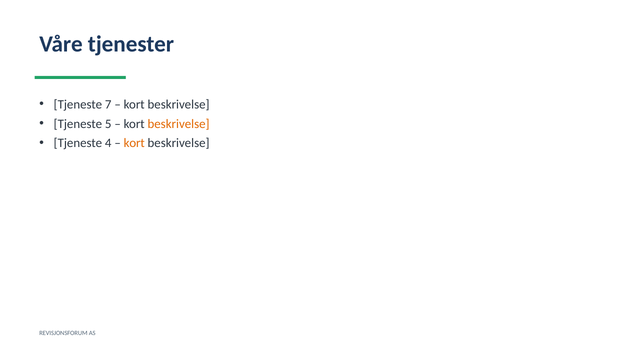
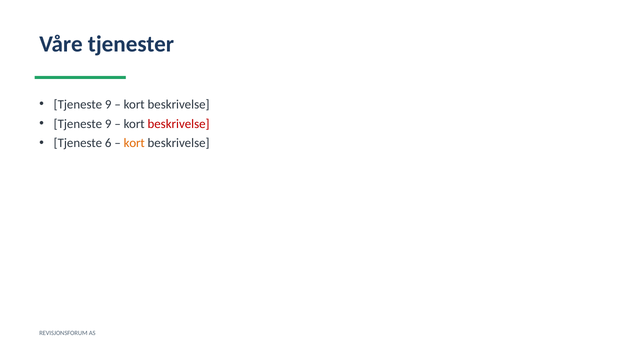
7 at (108, 105): 7 -> 9
5 at (108, 124): 5 -> 9
beskrivelse at (179, 124) colour: orange -> red
4: 4 -> 6
